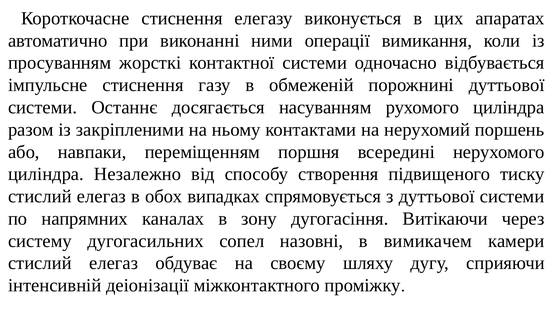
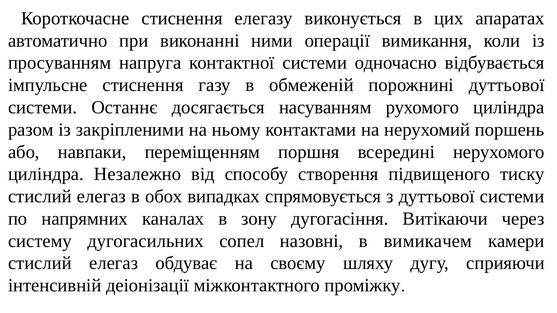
жорсткі: жорсткі -> напруга
